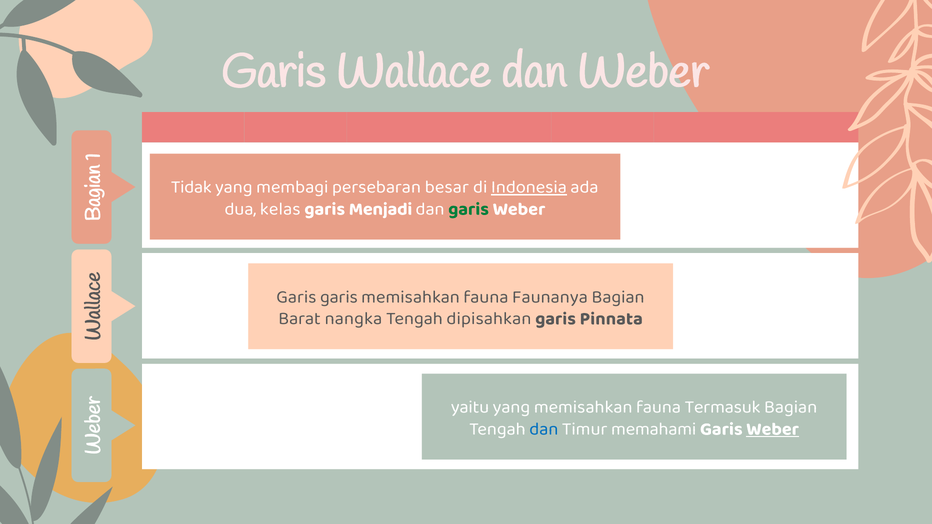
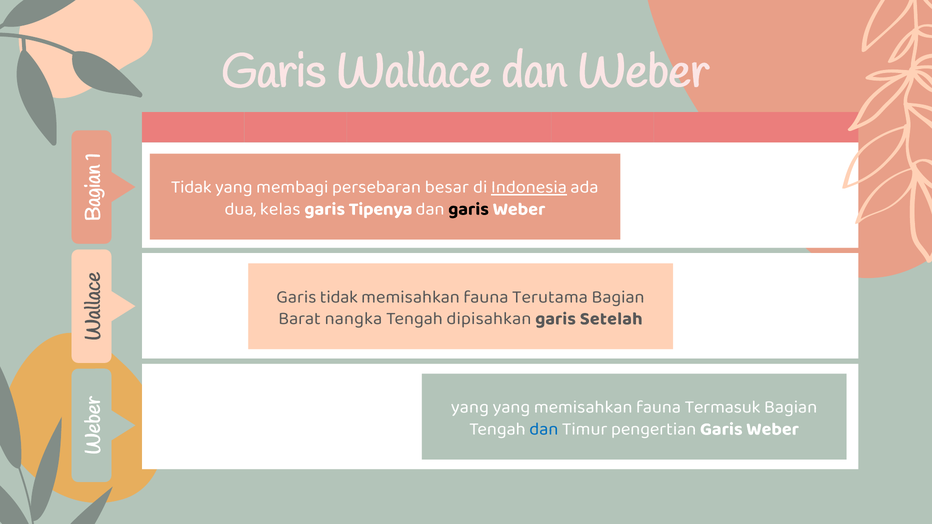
Menjadi: Menjadi -> Tipenya
garis at (469, 209) colour: green -> black
Garis garis: garis -> tidak
Faunanya: Faunanya -> Terutama
Pinnata: Pinnata -> Setelah
yaitu at (470, 407): yaitu -> yang
memahami: memahami -> pengertian
Weber at (773, 429) underline: present -> none
